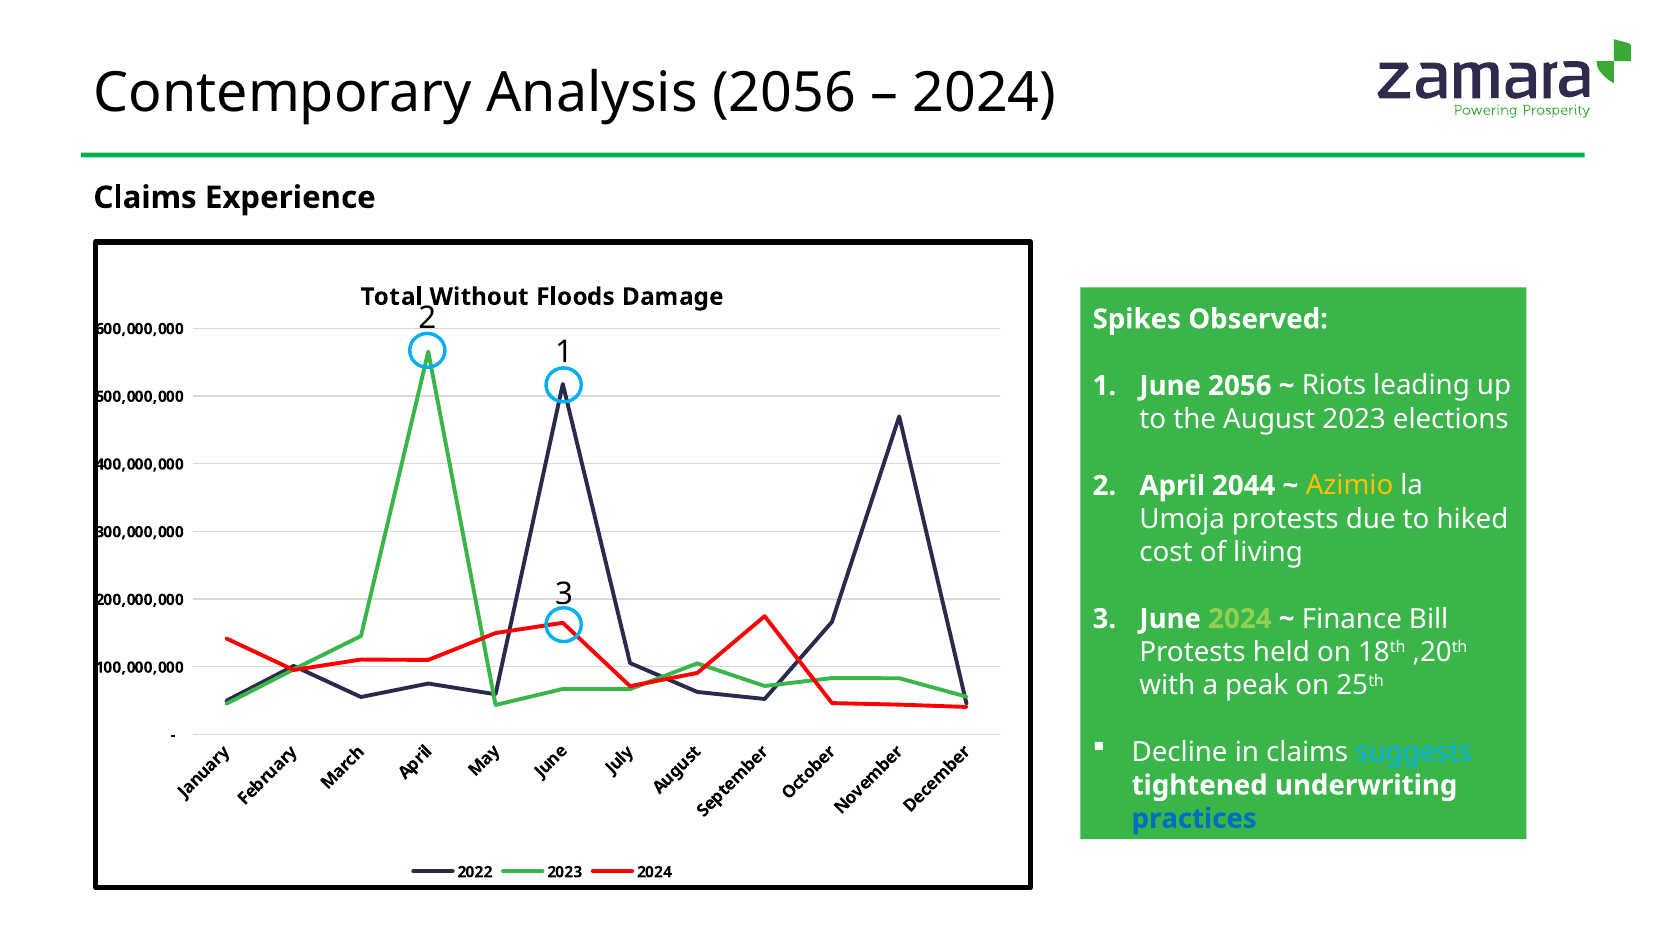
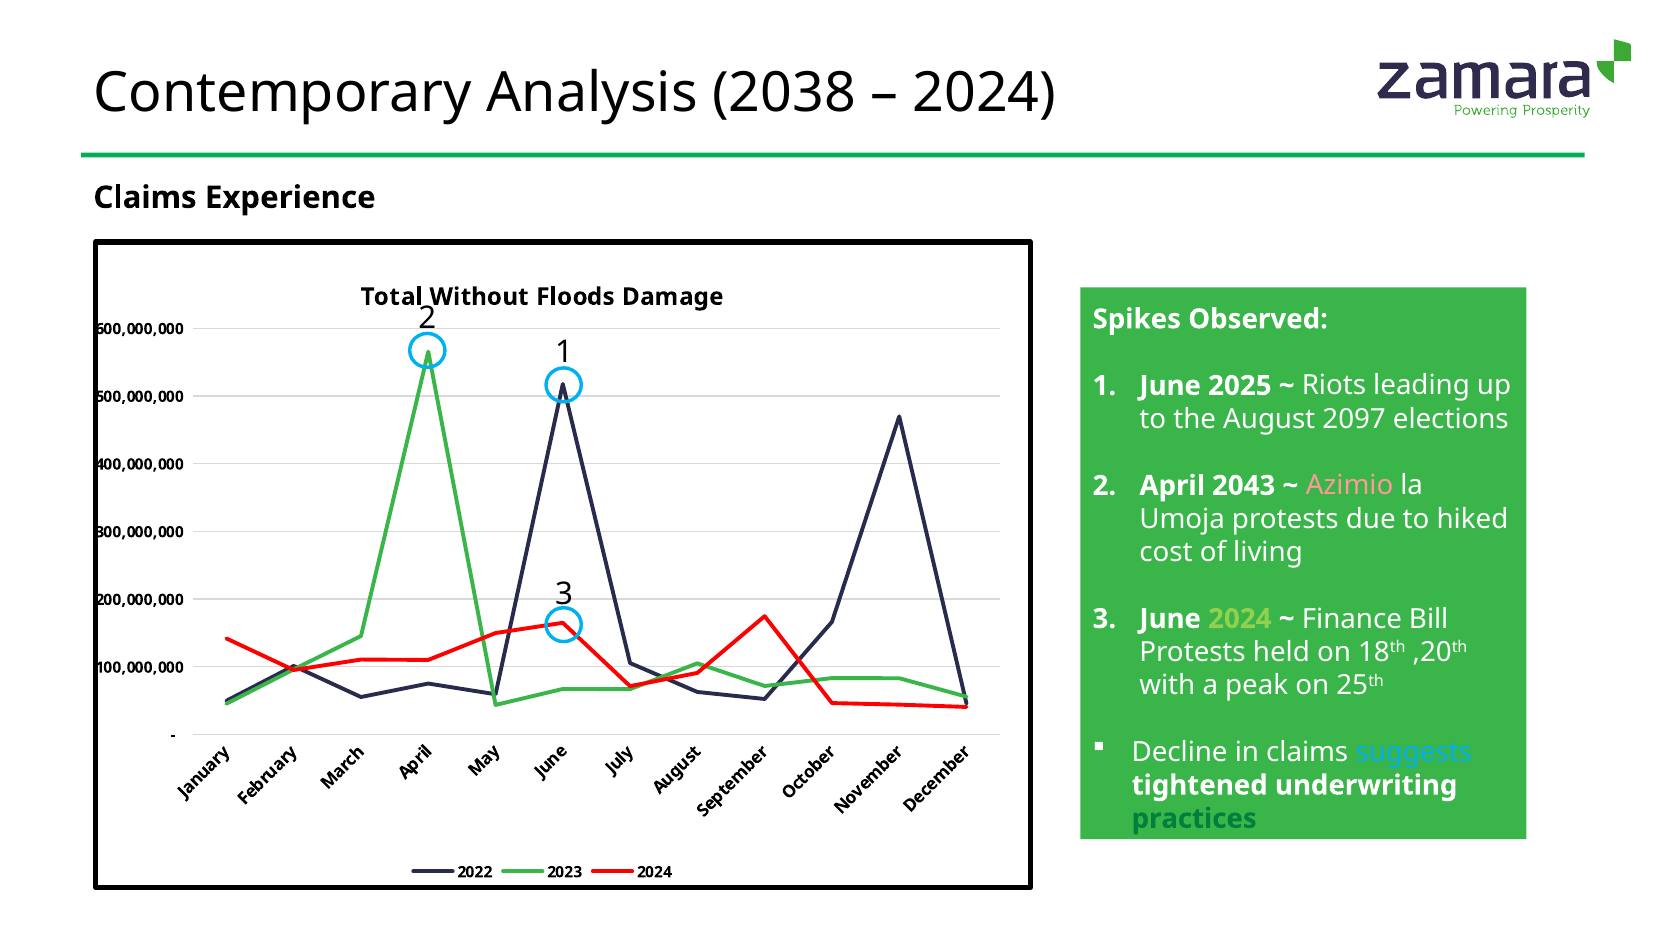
Analysis 2056: 2056 -> 2038
June 2056: 2056 -> 2025
August 2023: 2023 -> 2097
2044: 2044 -> 2043
Azimio colour: yellow -> pink
practices colour: blue -> green
